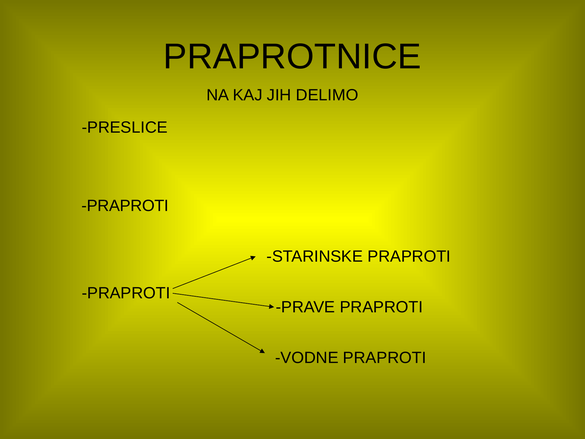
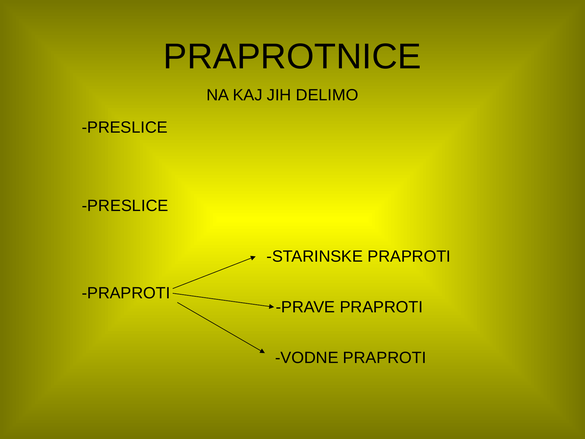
PRAPROTI at (125, 206): PRAPROTI -> PRESLICE
